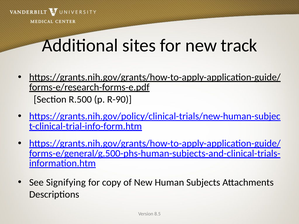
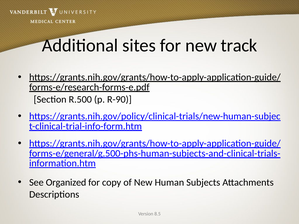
Signifying: Signifying -> Organized
